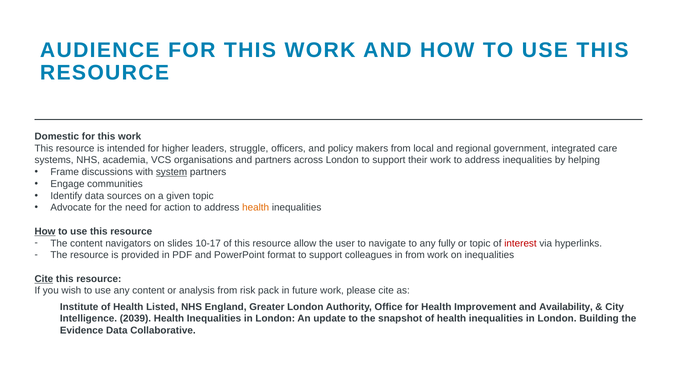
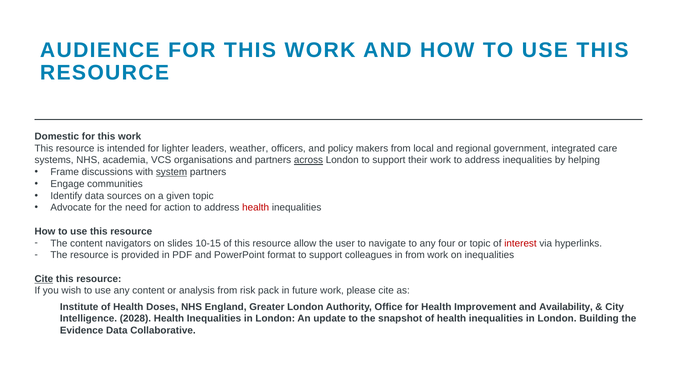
higher: higher -> lighter
struggle: struggle -> weather
across underline: none -> present
health at (256, 208) colour: orange -> red
How at (45, 231) underline: present -> none
10-17: 10-17 -> 10-15
fully: fully -> four
Listed: Listed -> Doses
2039: 2039 -> 2028
